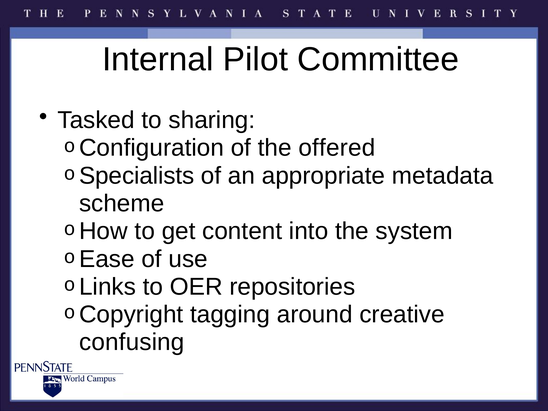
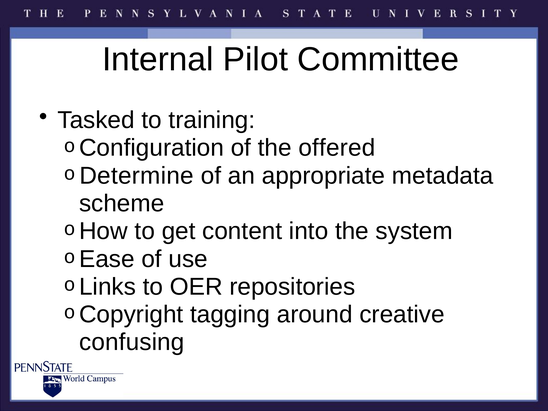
sharing: sharing -> training
Specialists: Specialists -> Determine
